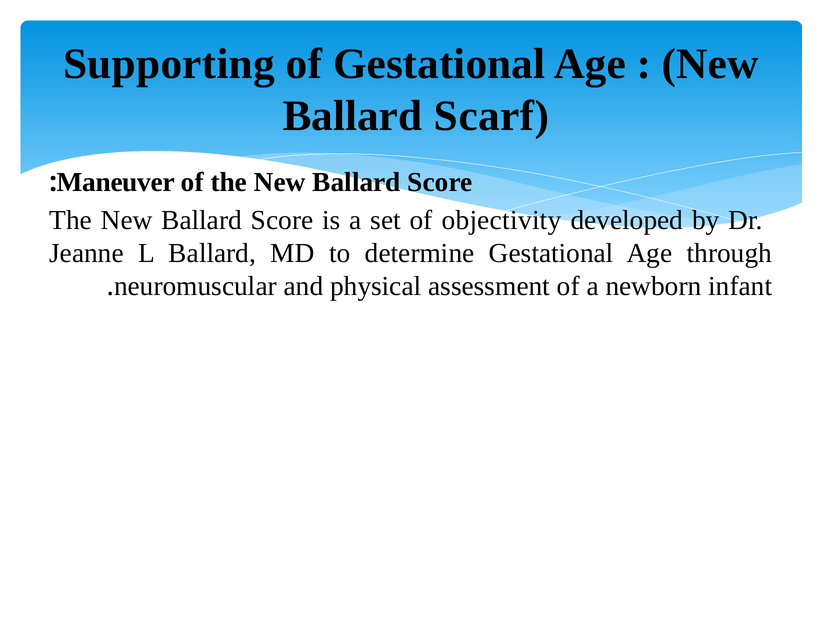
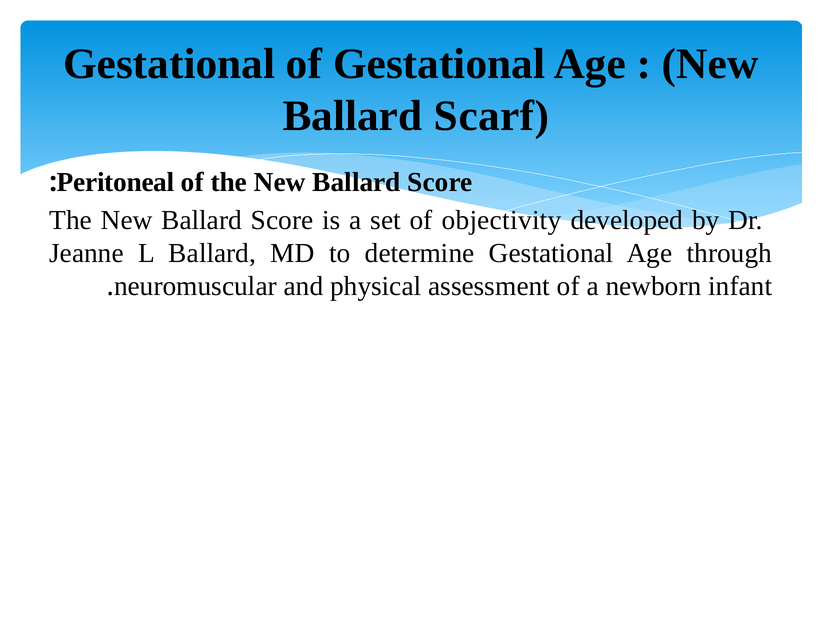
Supporting at (169, 64): Supporting -> Gestational
Maneuver: Maneuver -> Peritoneal
